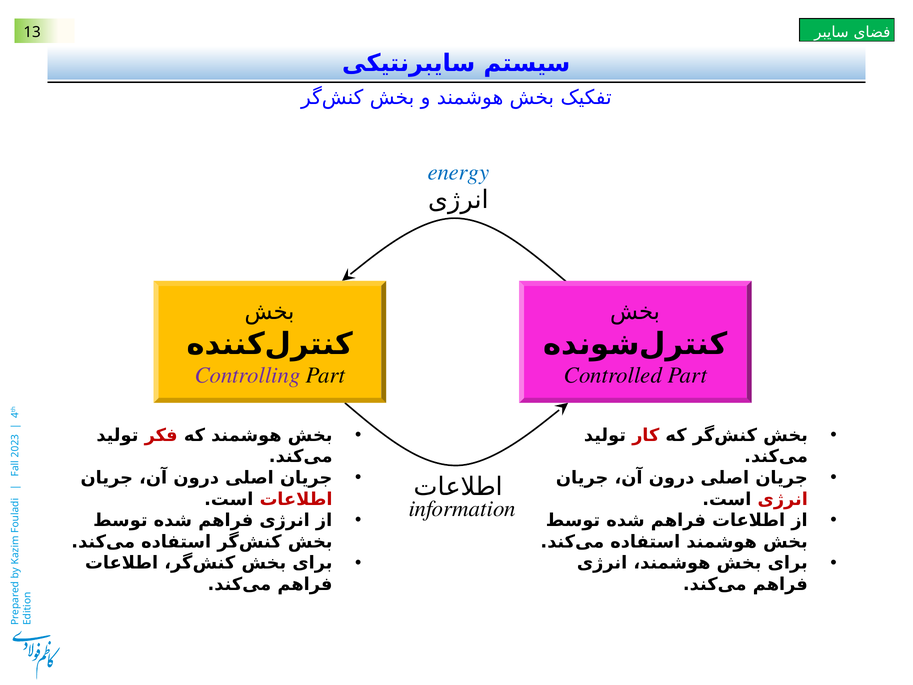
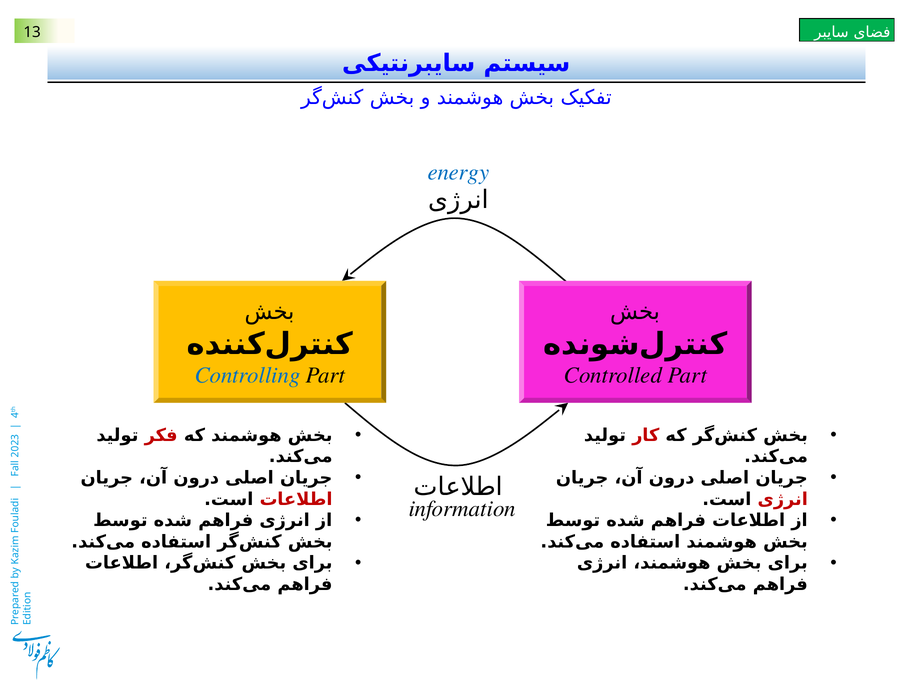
Controlling colour: purple -> blue
